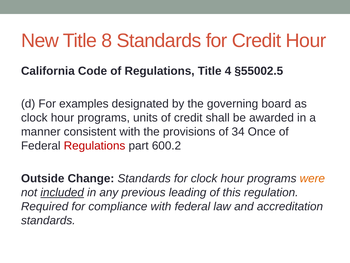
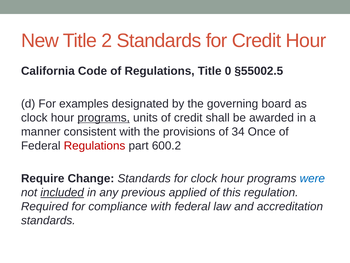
8: 8 -> 2
4: 4 -> 0
programs at (104, 117) underline: none -> present
Outside: Outside -> Require
were colour: orange -> blue
leading: leading -> applied
